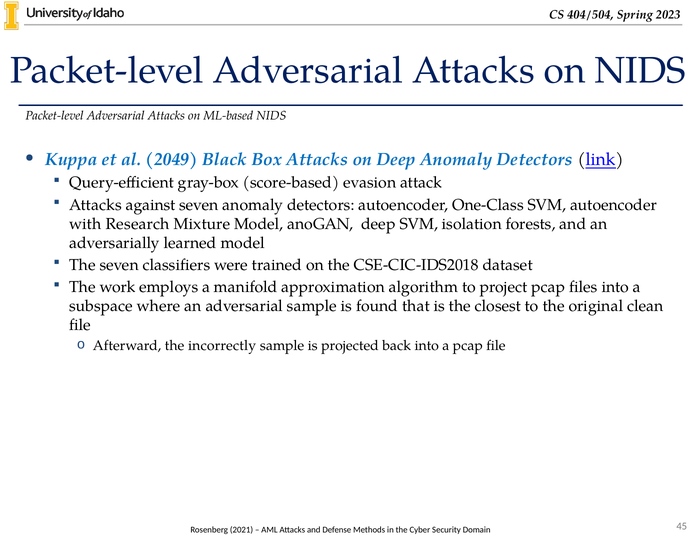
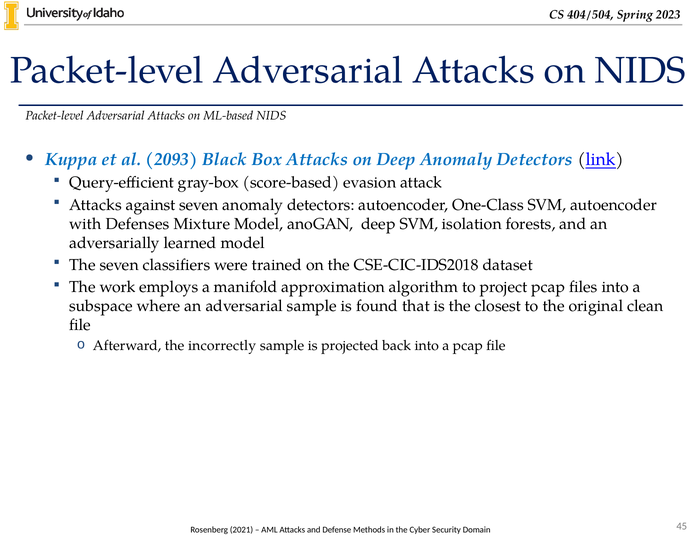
2049: 2049 -> 2093
Research: Research -> Defenses
